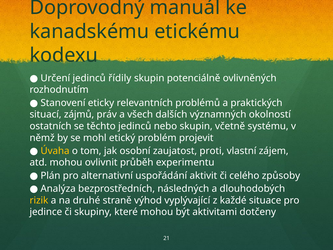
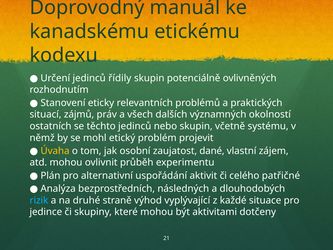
proti: proti -> dané
způsoby: způsoby -> patřičné
rizik colour: yellow -> light blue
